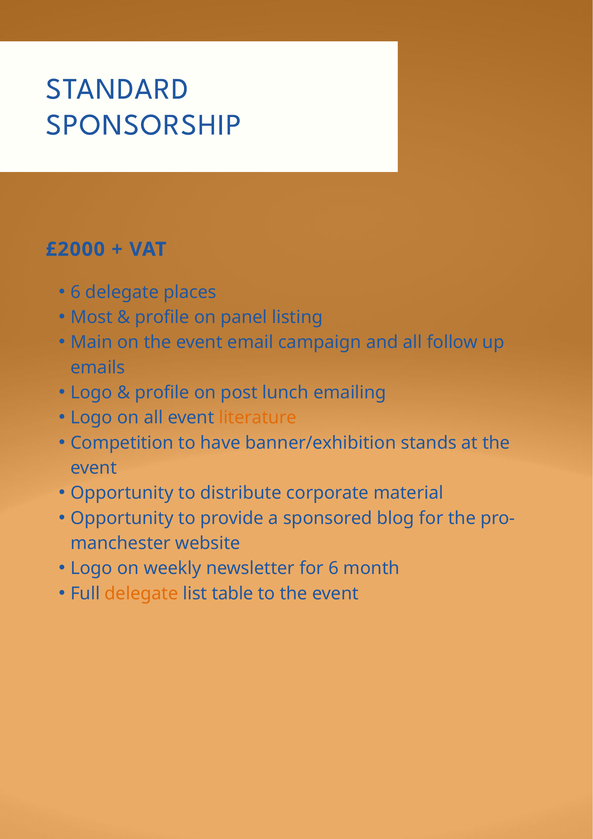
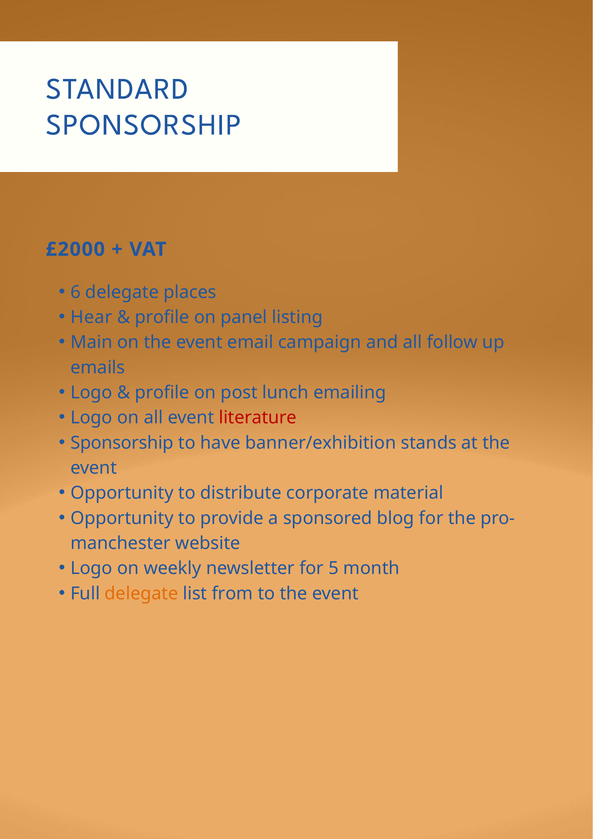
Most: Most -> Hear
literature colour: orange -> red
Competition at (122, 443): Competition -> Sponsorship
for 6: 6 -> 5
table: table -> from
